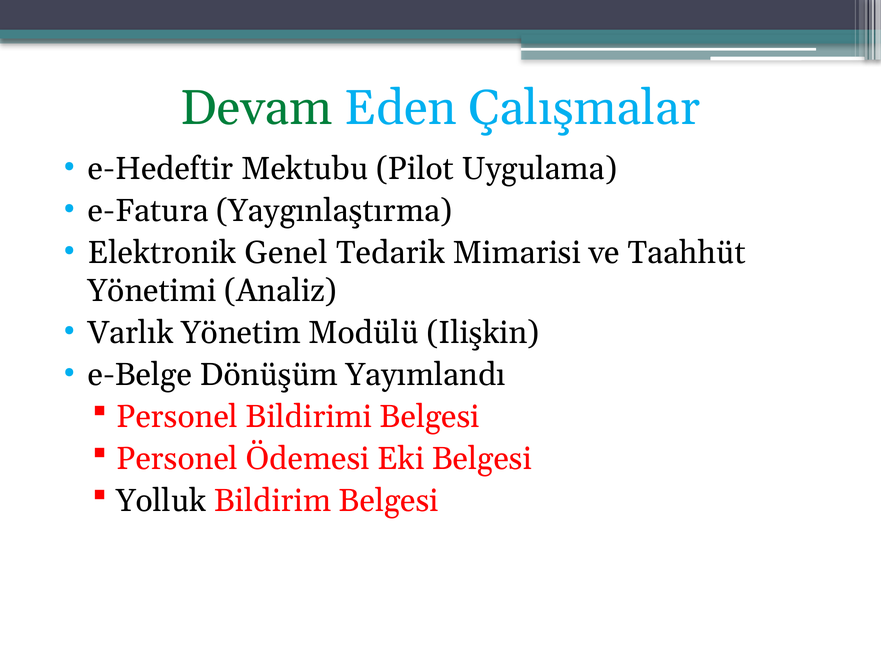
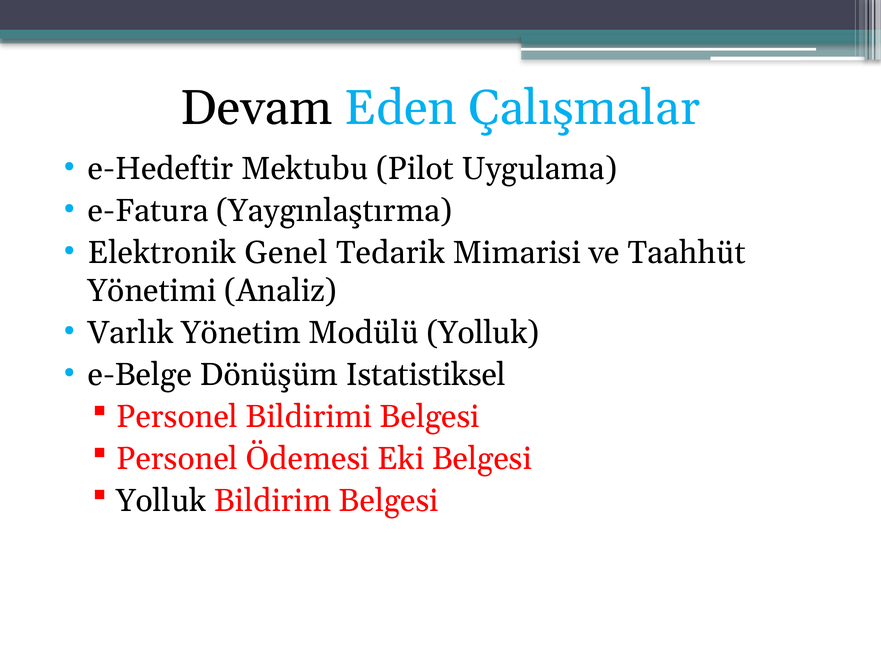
Devam colour: green -> black
Modülü Ilişkin: Ilişkin -> Yolluk
Yayımlandı: Yayımlandı -> Istatistiksel
